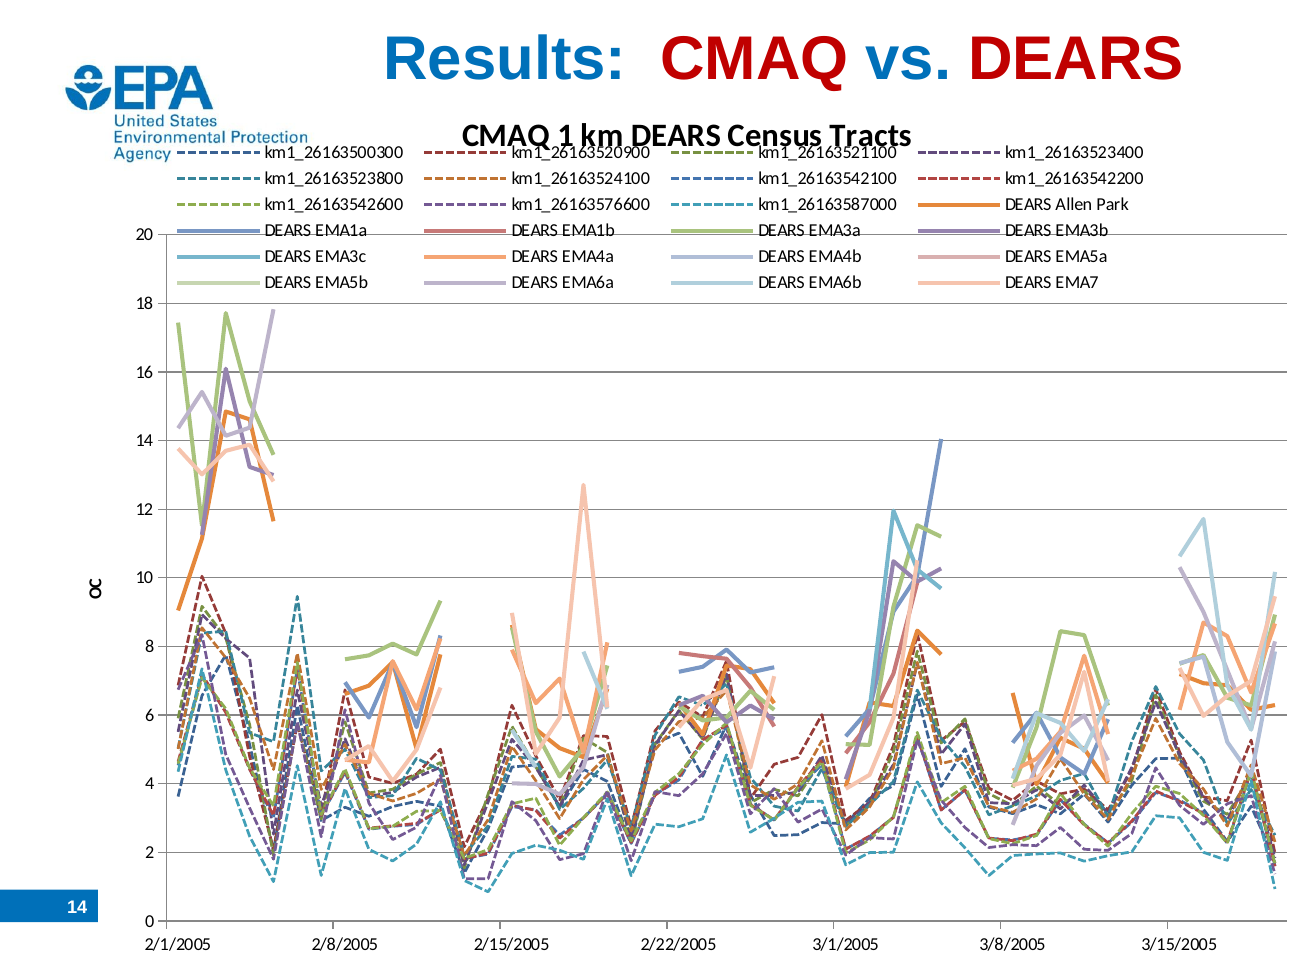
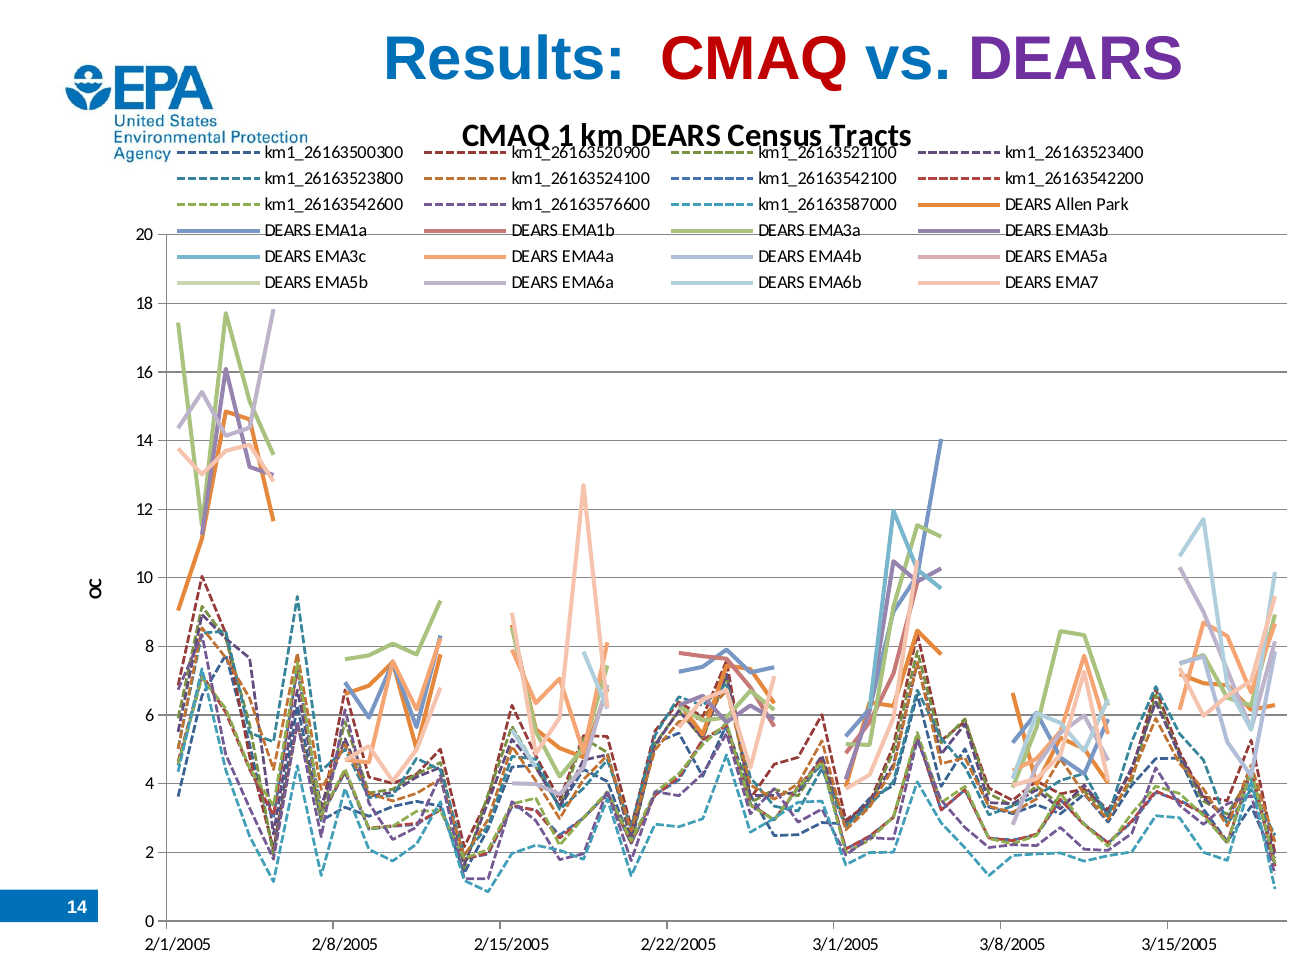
DEARS at (1076, 59) colour: red -> purple
